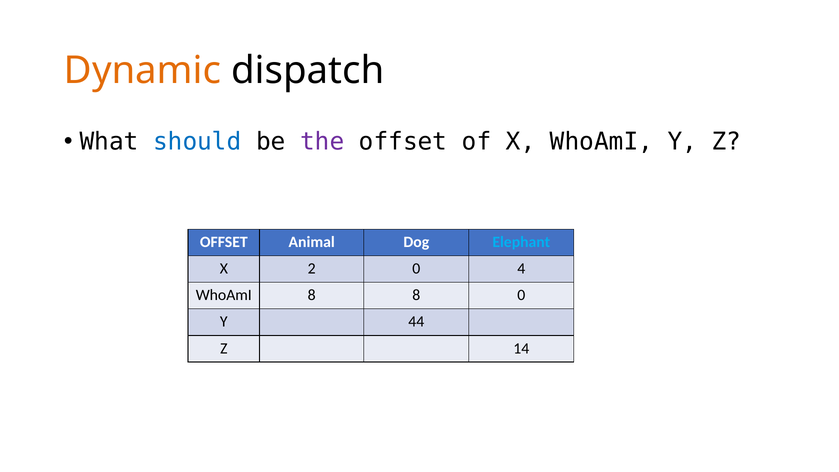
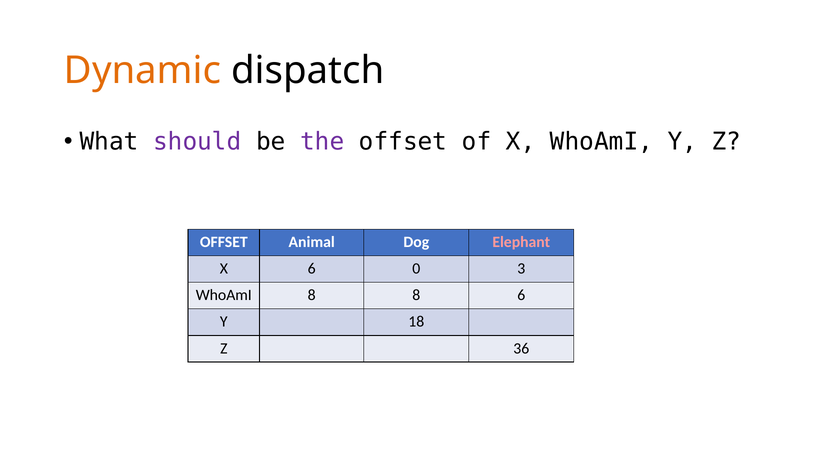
should colour: blue -> purple
Elephant colour: light blue -> pink
X 2: 2 -> 6
4: 4 -> 3
8 0: 0 -> 6
44: 44 -> 18
14: 14 -> 36
